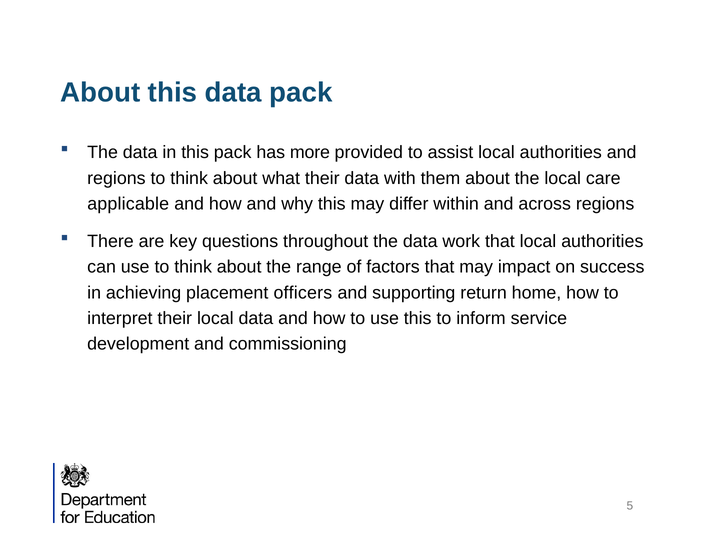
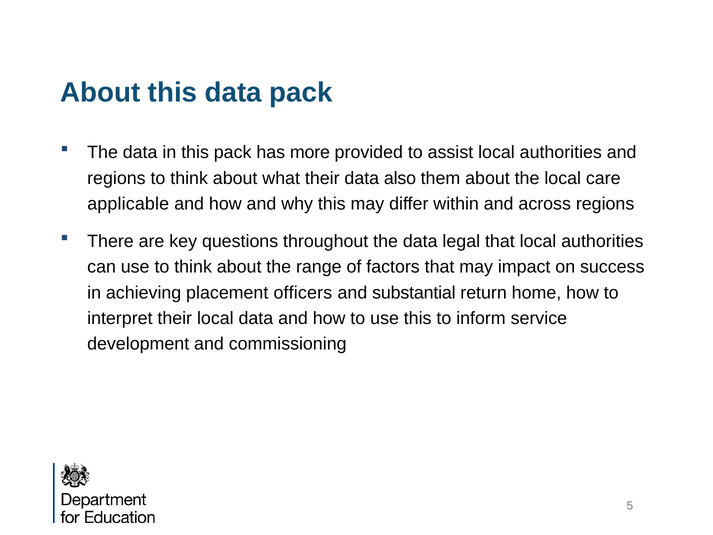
with: with -> also
work: work -> legal
supporting: supporting -> substantial
